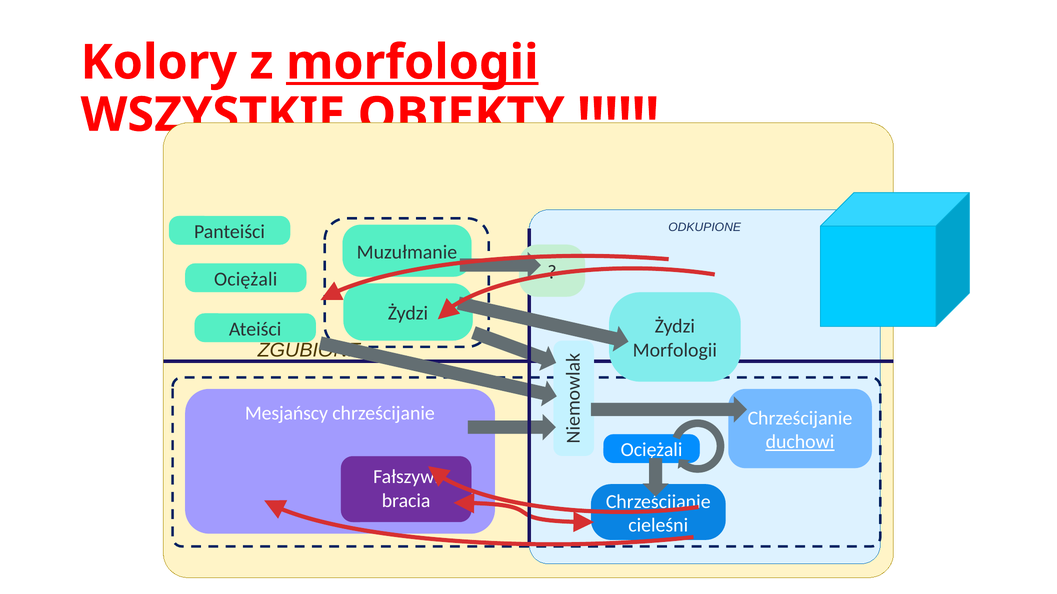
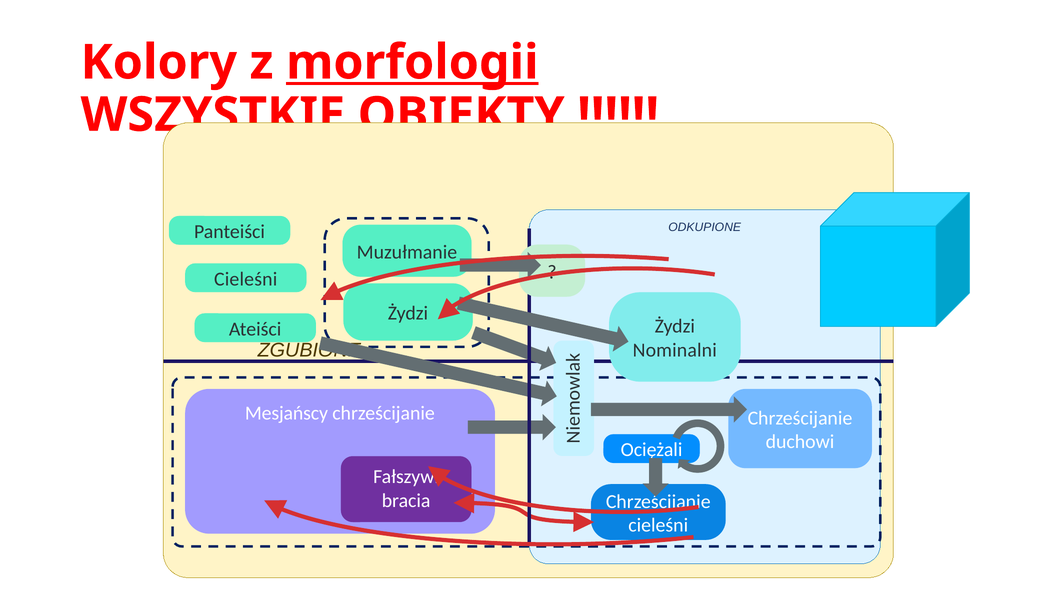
Ociężali at (246, 279): Ociężali -> Cieleśni
Morfologii at (675, 351): Morfologii -> Nominalni
duchowi underline: present -> none
